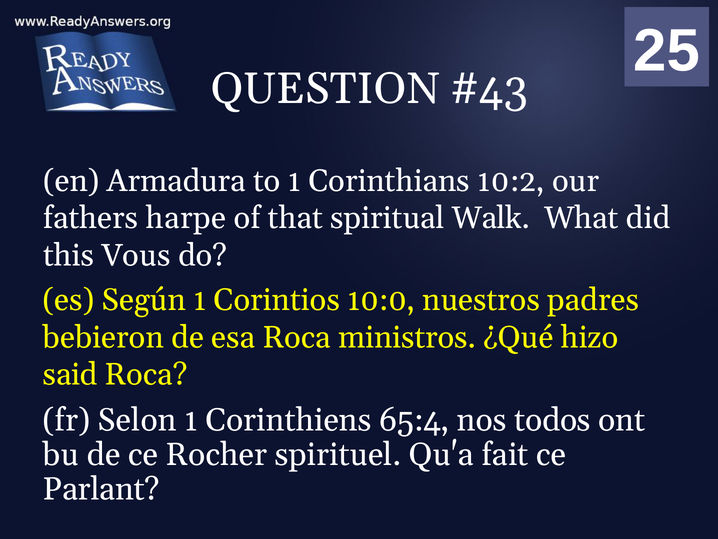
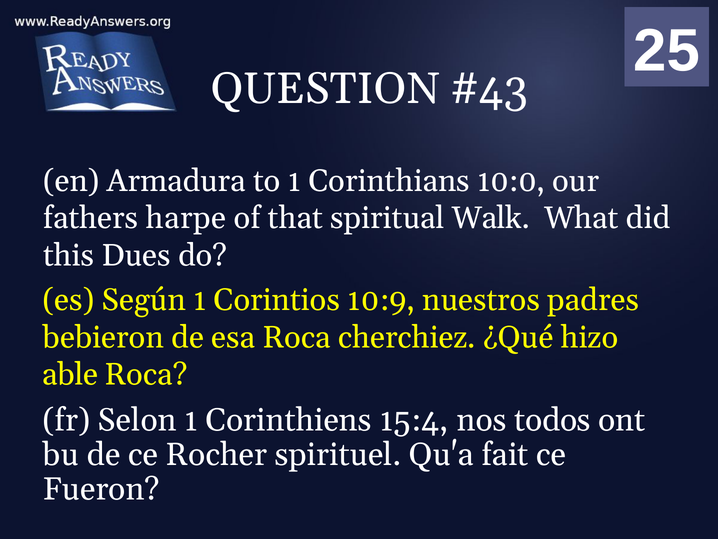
10:2: 10:2 -> 10:0
Vous: Vous -> Dues
10:0: 10:0 -> 10:9
ministros: ministros -> cherchiez
said: said -> able
65:4: 65:4 -> 15:4
Parlant: Parlant -> Fueron
